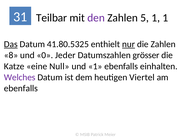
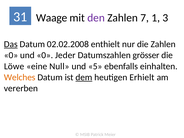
Teilbar: Teilbar -> Waage
5: 5 -> 7
1 1: 1 -> 3
41.80.5325: 41.80.5325 -> 02.02.2008
nur underline: present -> none
8 at (11, 55): 8 -> 0
Katze: Katze -> Löwe
und 1: 1 -> 5
Welches colour: purple -> orange
dem underline: none -> present
Viertel: Viertel -> Erhielt
ebenfalls at (21, 88): ebenfalls -> vererben
